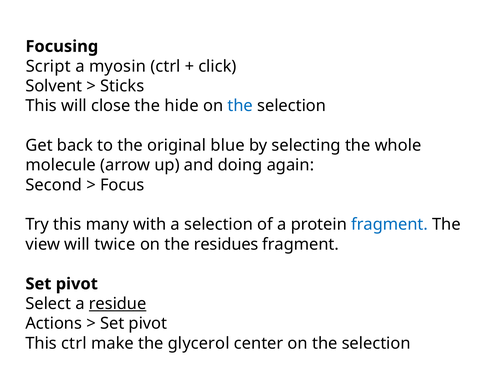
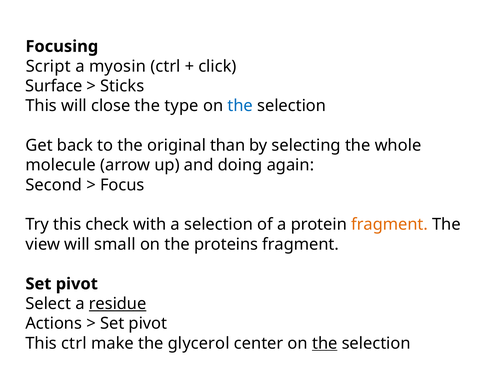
Solvent: Solvent -> Surface
hide: hide -> type
blue: blue -> than
many: many -> check
fragment at (390, 224) colour: blue -> orange
twice: twice -> small
residues: residues -> proteins
the at (325, 343) underline: none -> present
